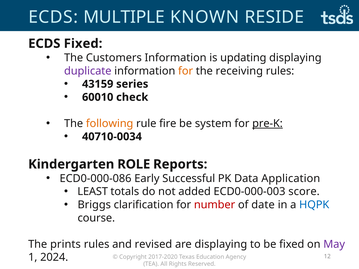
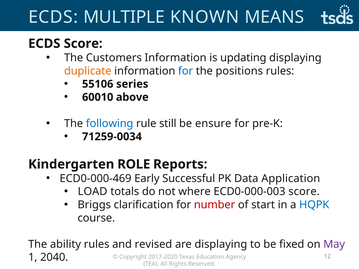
RESIDE: RESIDE -> MEANS
ECDS Fixed: Fixed -> Score
duplicate colour: purple -> orange
for at (186, 71) colour: orange -> blue
receiving: receiving -> positions
43159: 43159 -> 55106
check: check -> above
following colour: orange -> blue
fire: fire -> still
system: system -> ensure
pre-K underline: present -> none
40710-0034: 40710-0034 -> 71259-0034
ECD0-000-086: ECD0-000-086 -> ECD0-000-469
LEAST: LEAST -> LOAD
added: added -> where
date: date -> start
prints: prints -> ability
2024: 2024 -> 2040
